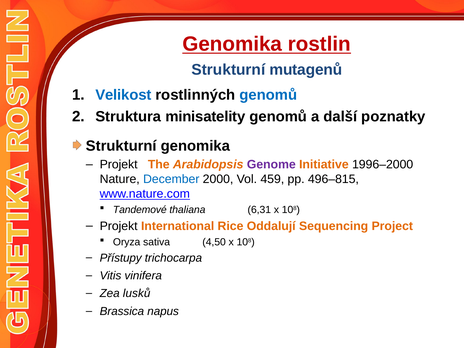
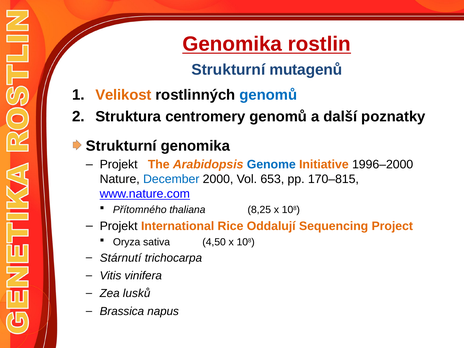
Velikost colour: blue -> orange
minisatelity: minisatelity -> centromery
Genome colour: purple -> blue
459: 459 -> 653
496–815: 496–815 -> 170–815
Tandemové: Tandemové -> Přítomného
6,31: 6,31 -> 8,25
Přístupy: Přístupy -> Stárnutí
